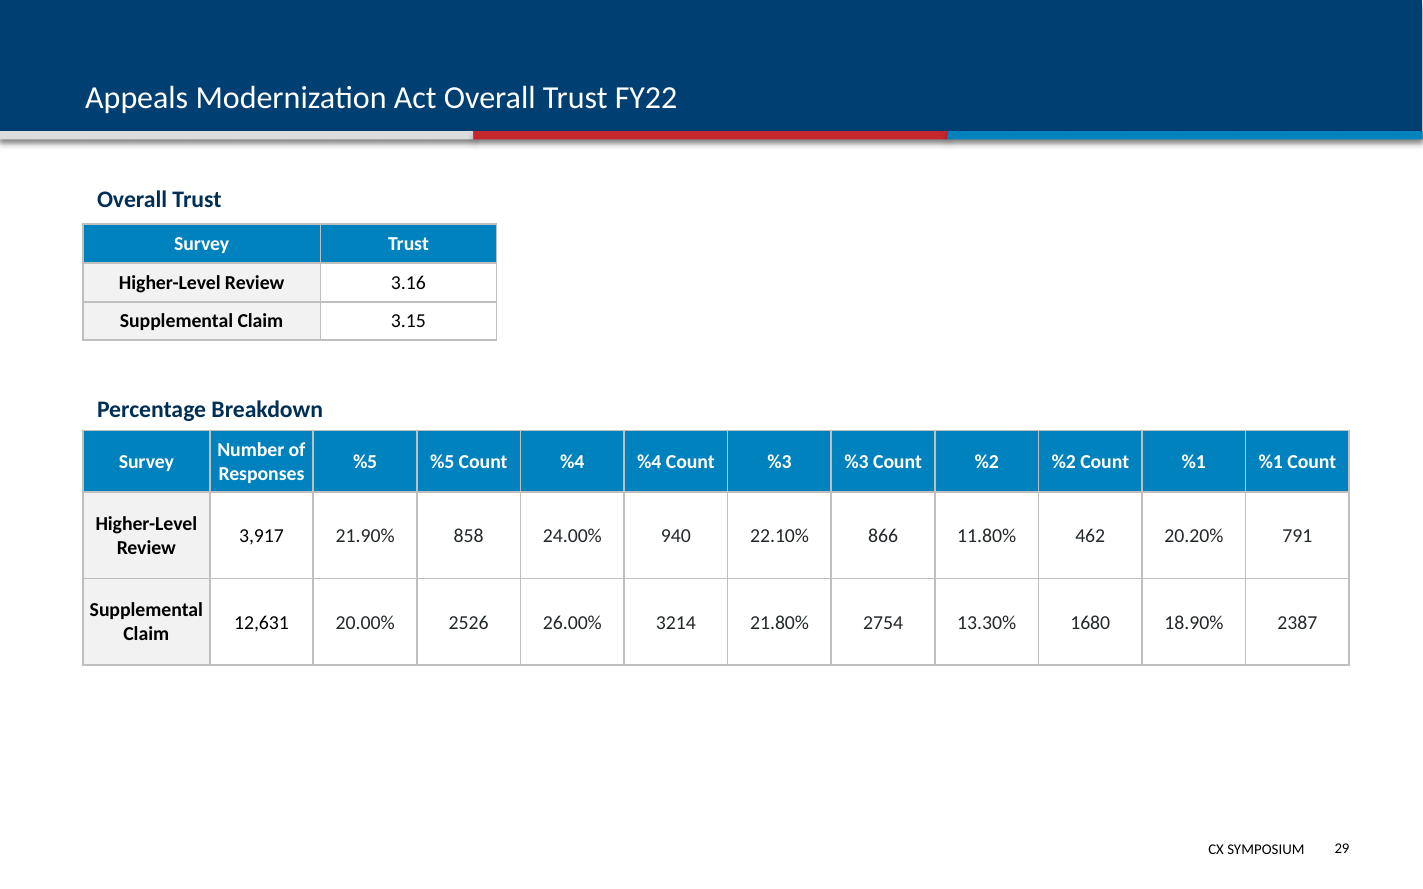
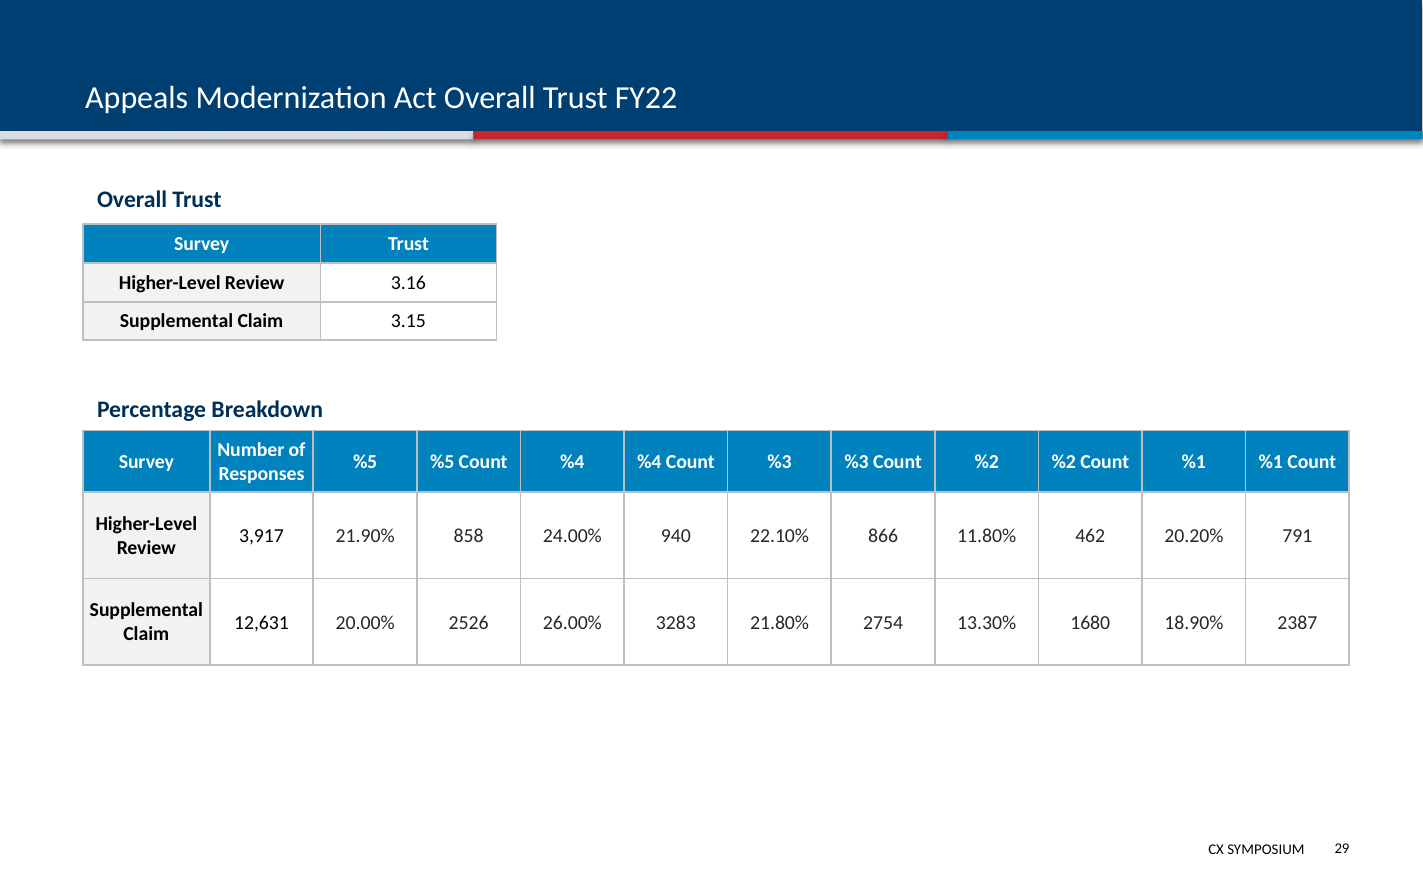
3214: 3214 -> 3283
